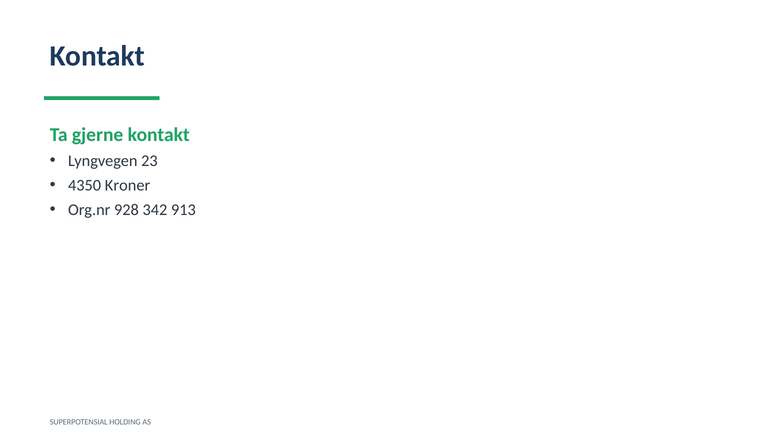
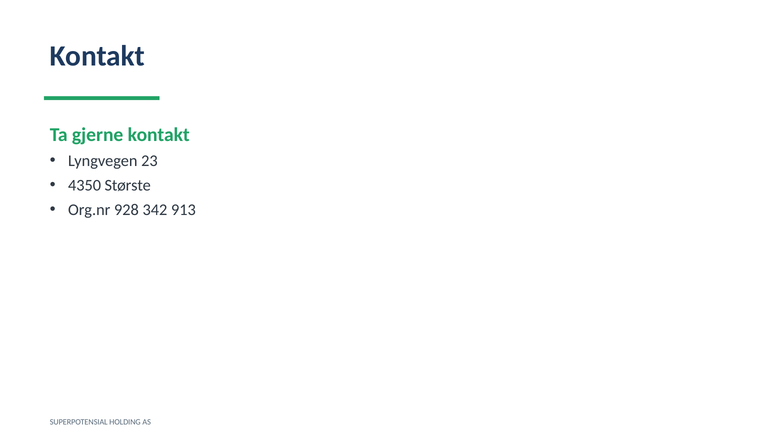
Kroner: Kroner -> Største
